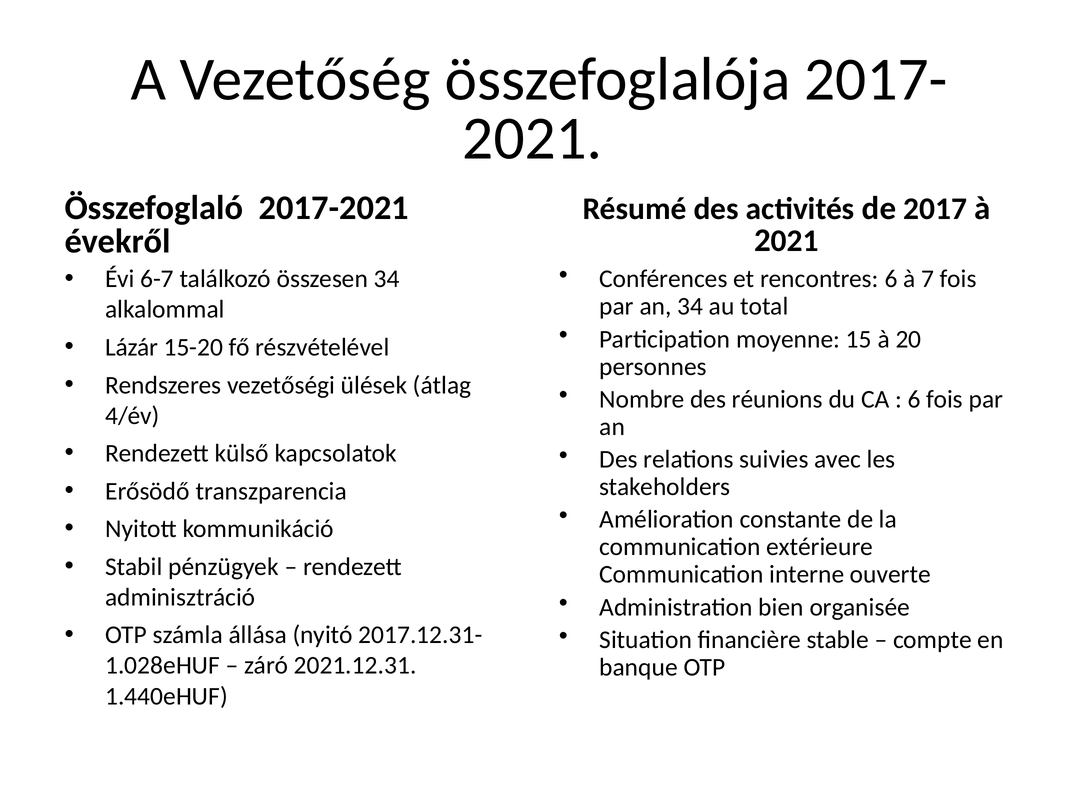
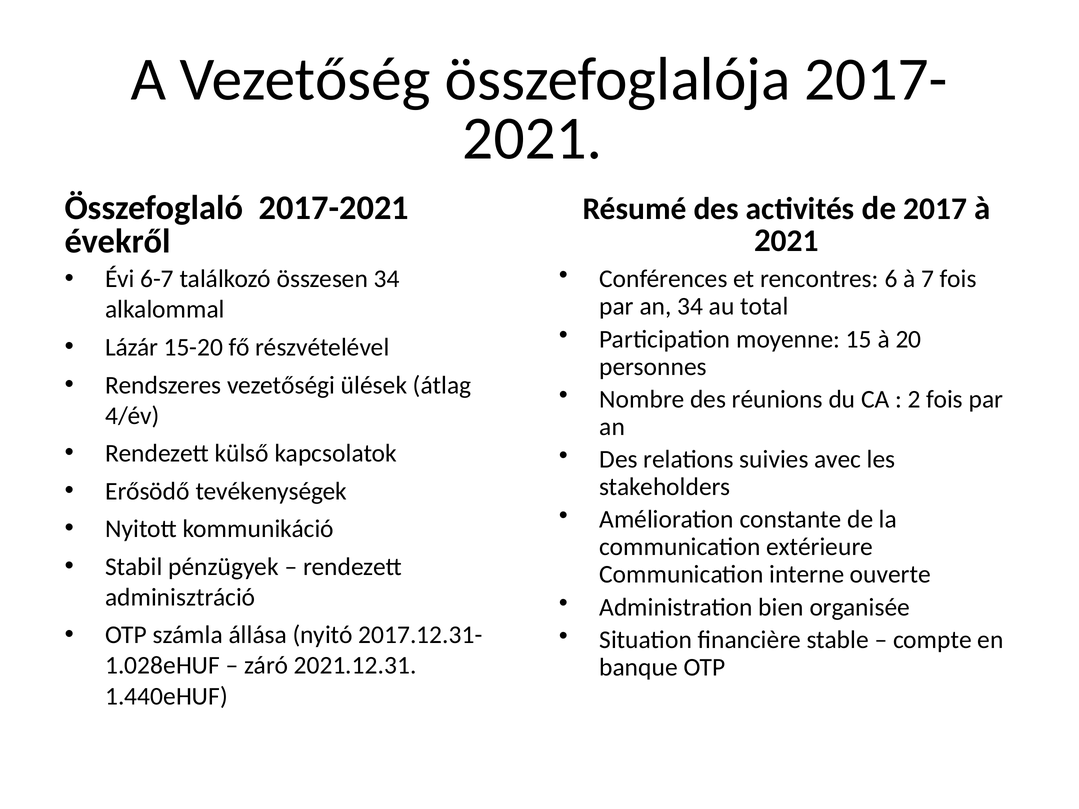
6 at (914, 399): 6 -> 2
transzparencia: transzparencia -> tevékenységek
